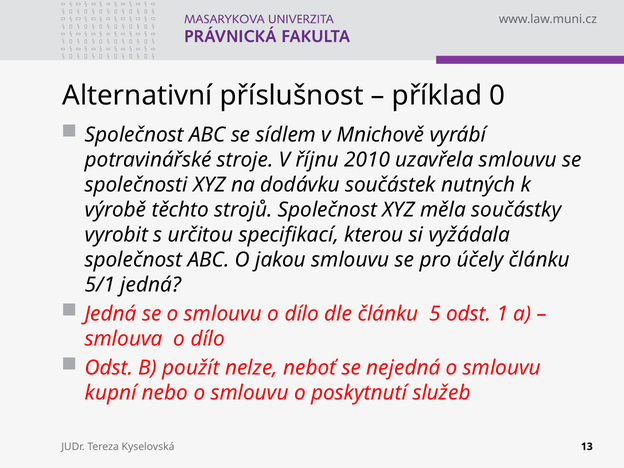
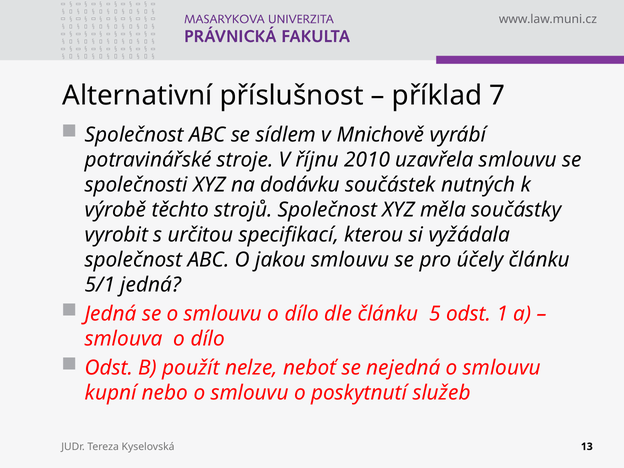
0: 0 -> 7
